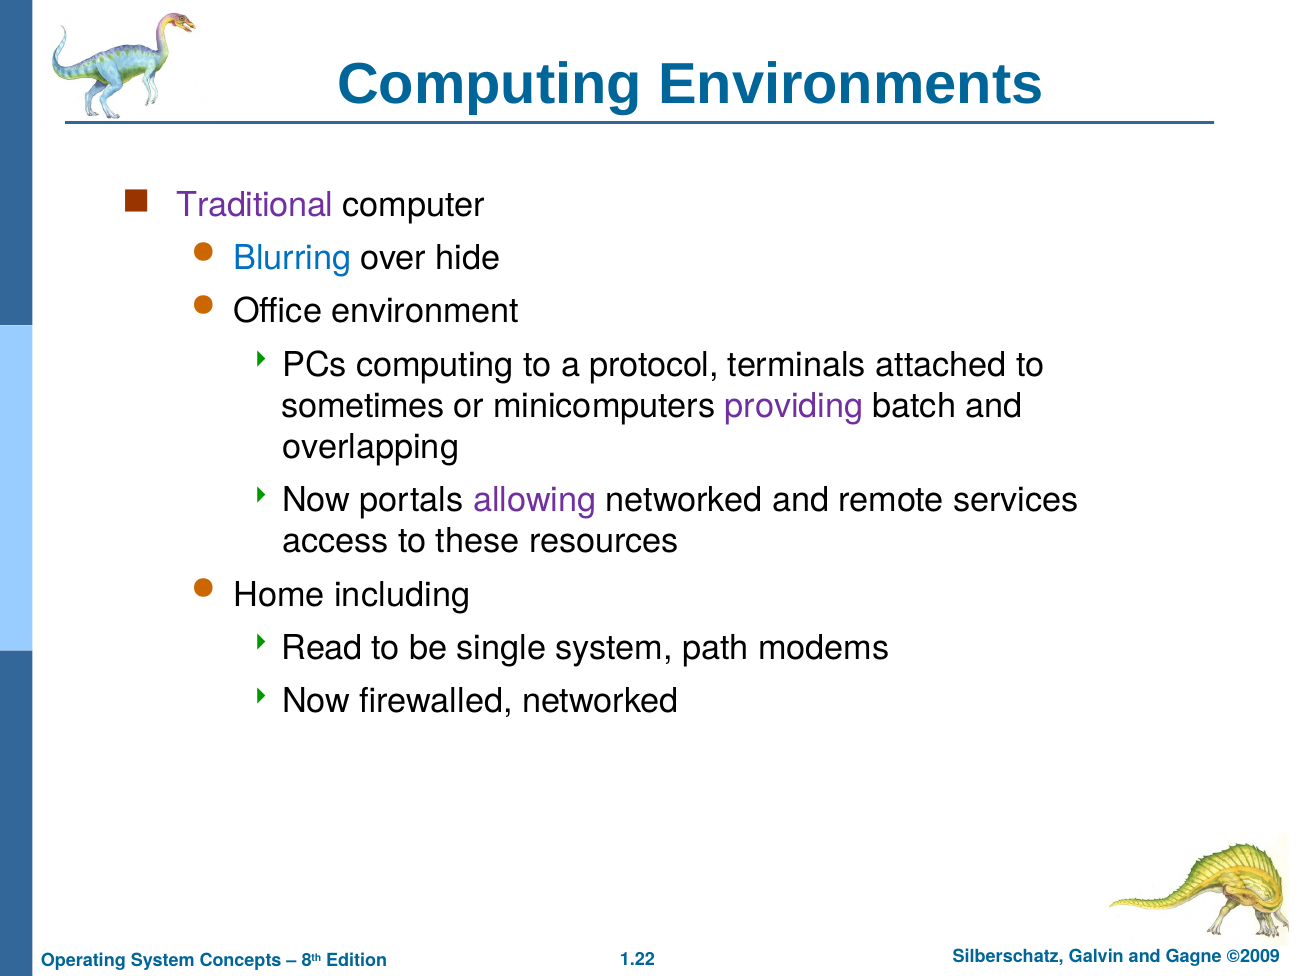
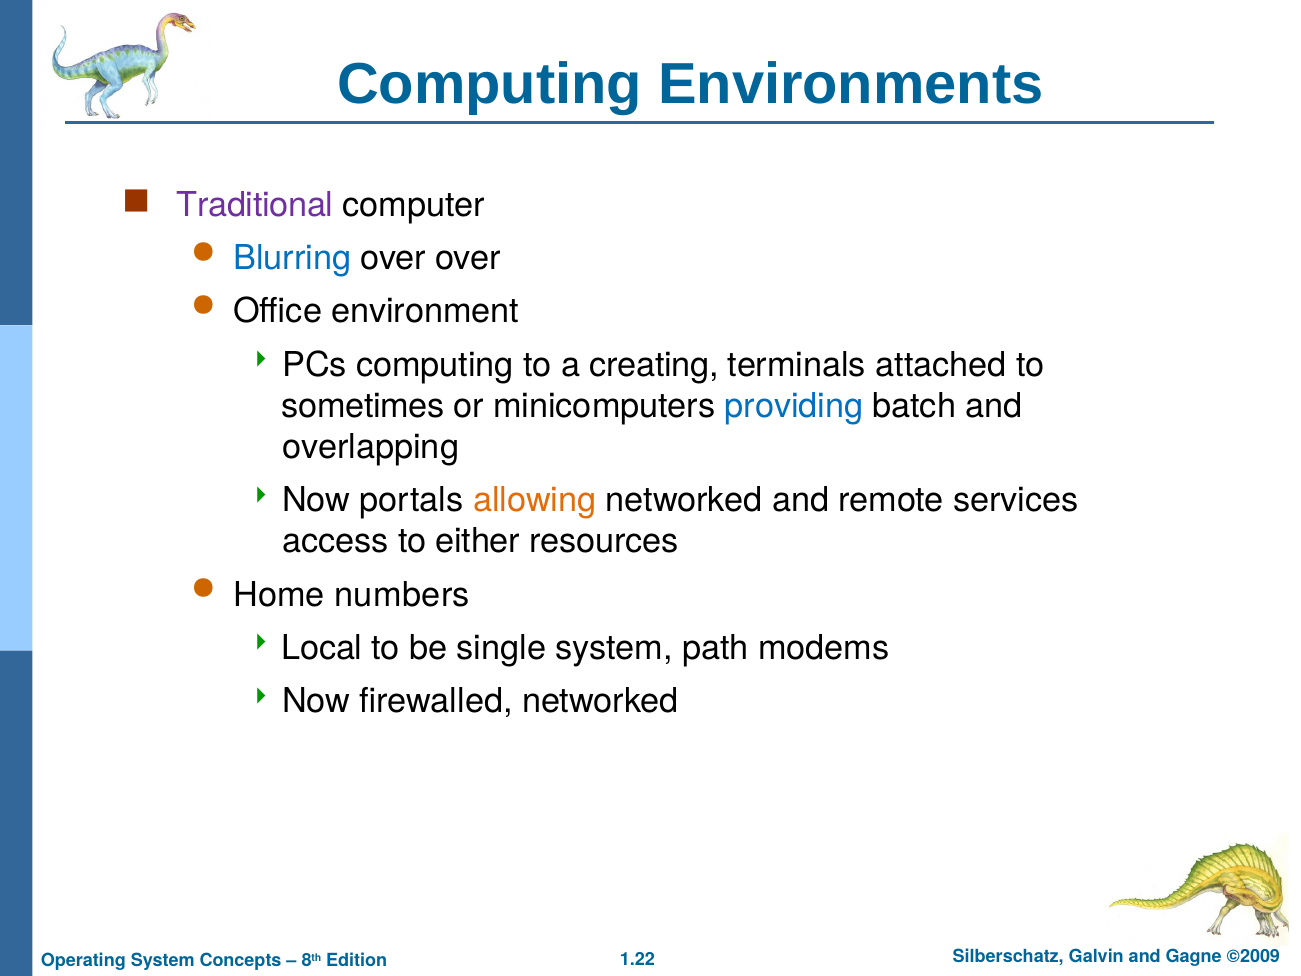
over hide: hide -> over
protocol: protocol -> creating
providing colour: purple -> blue
allowing colour: purple -> orange
these: these -> either
including: including -> numbers
Read: Read -> Local
